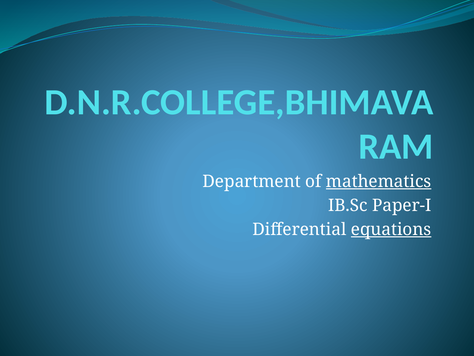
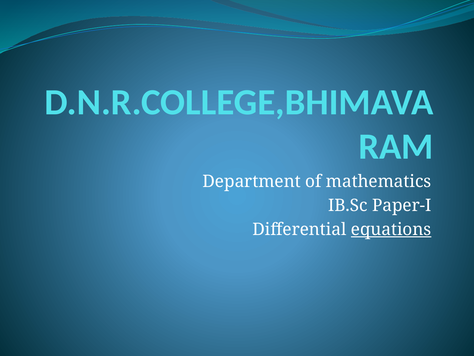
mathematics underline: present -> none
